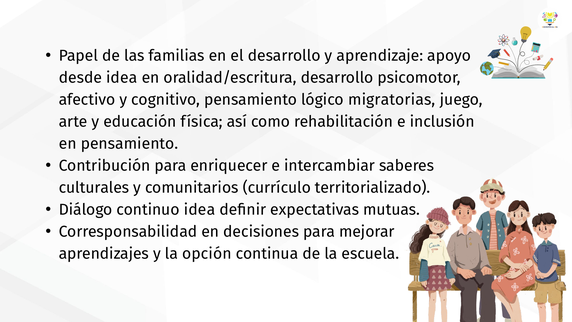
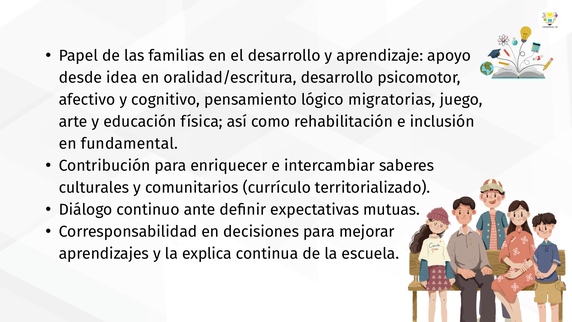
en pensamiento: pensamiento -> fundamental
continuo idea: idea -> ante
opción: opción -> explica
